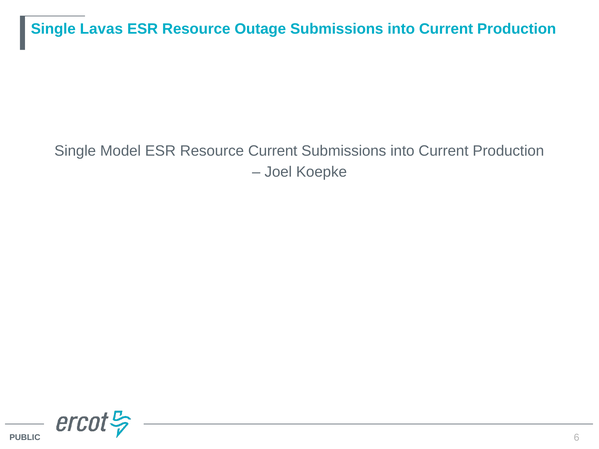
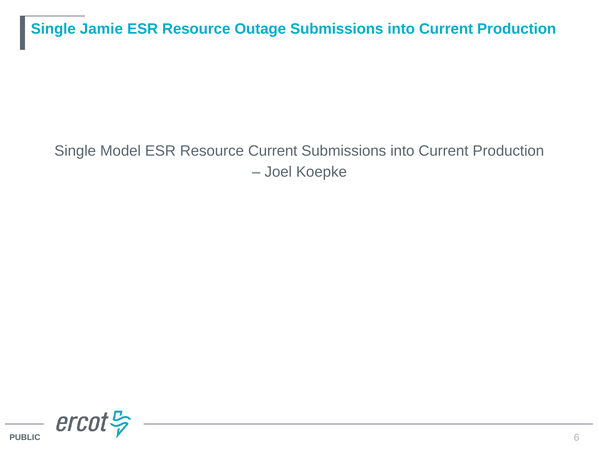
Lavas: Lavas -> Jamie
